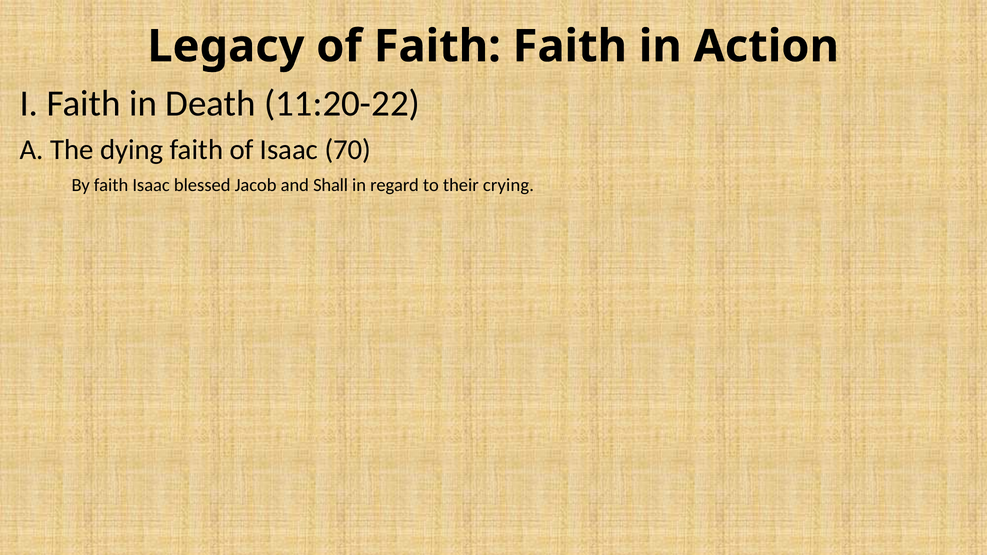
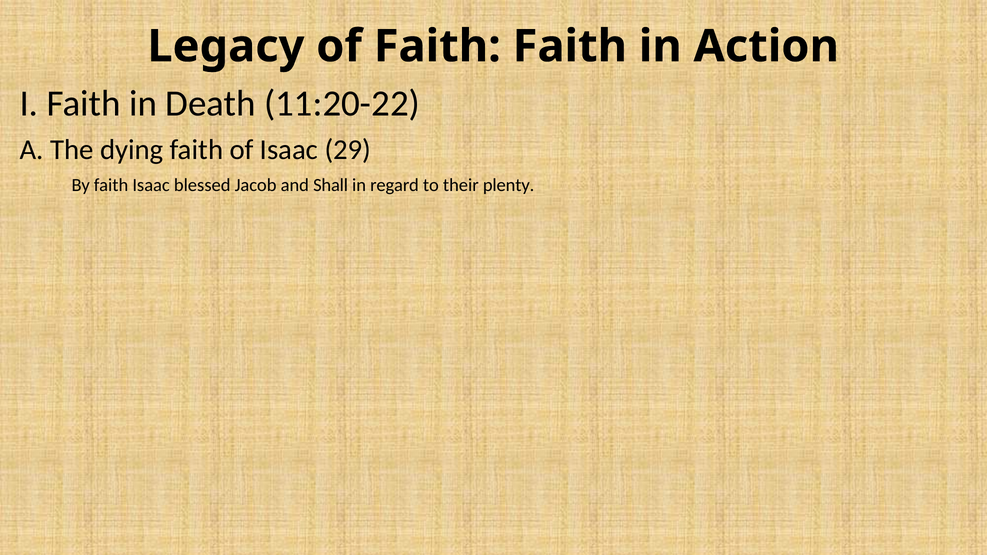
70: 70 -> 29
crying: crying -> plenty
